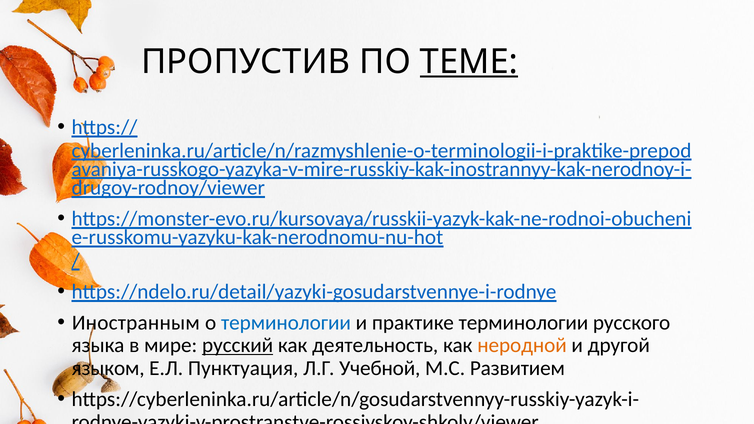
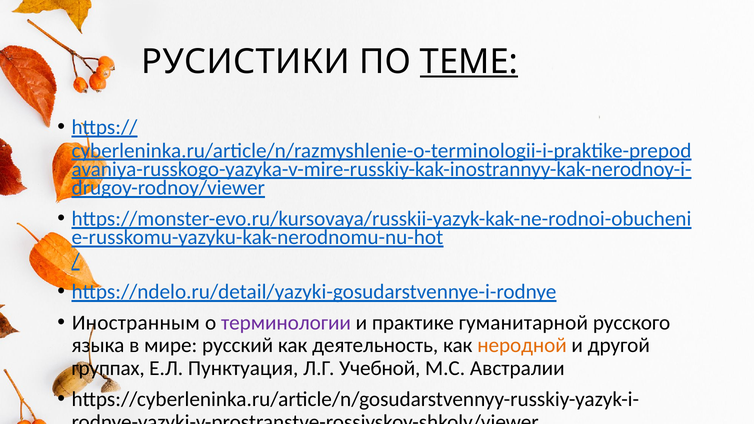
ПРОПУСТИВ: ПРОПУСТИВ -> РУСИСТИКИ
терминологии at (286, 323) colour: blue -> purple
практике терминологии: терминологии -> гуманитарной
русский underline: present -> none
языком: языком -> группах
Развитием: Развитием -> Австралии
